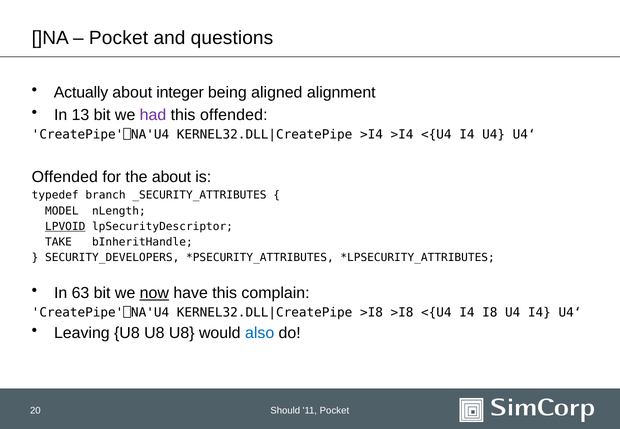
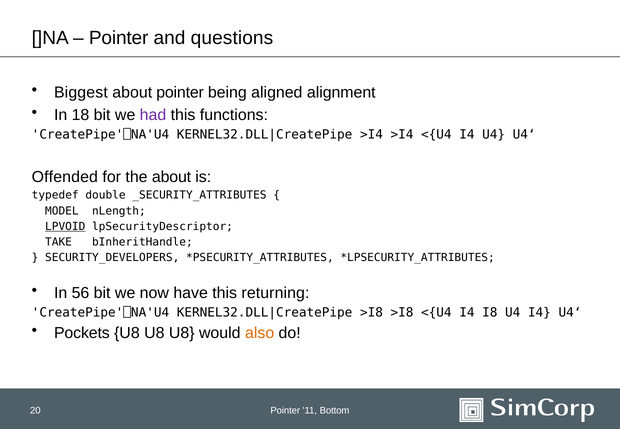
Pocket at (119, 38): Pocket -> Pointer
Actually: Actually -> Biggest
about integer: integer -> pointer
13: 13 -> 18
this offended: offended -> functions
branch: branch -> double
63: 63 -> 56
now underline: present -> none
complain: complain -> returning
Leaving: Leaving -> Pockets
also colour: blue -> orange
20 Should: Should -> Pointer
11 Pocket: Pocket -> Bottom
